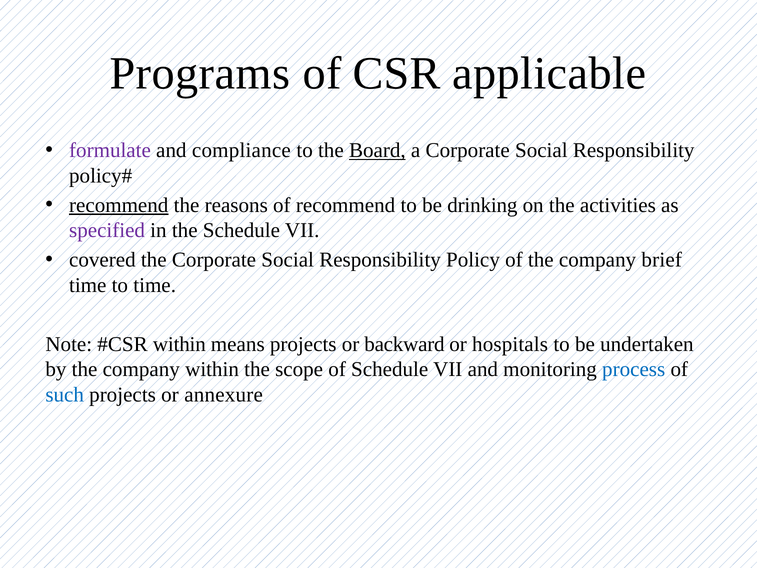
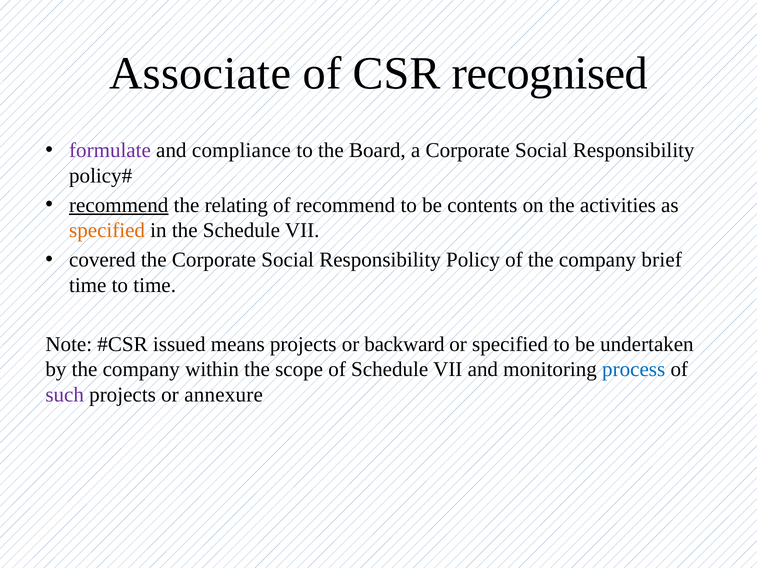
Programs: Programs -> Associate
applicable: applicable -> recognised
Board underline: present -> none
reasons: reasons -> relating
drinking: drinking -> contents
specified at (107, 230) colour: purple -> orange
within at (179, 344): within -> issued
or hospitals: hospitals -> specified
such colour: blue -> purple
